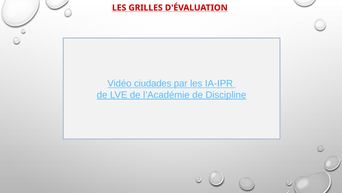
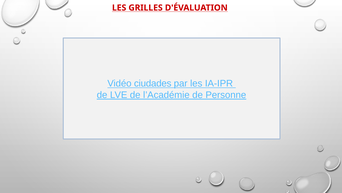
Discipline: Discipline -> Personne
